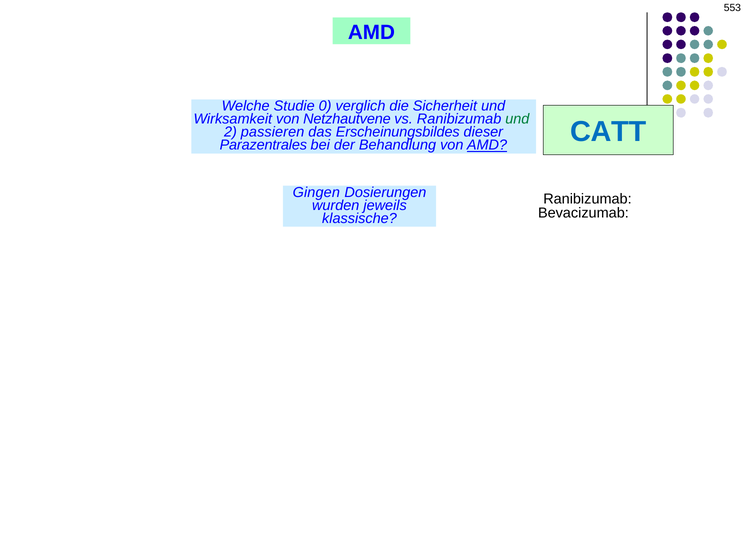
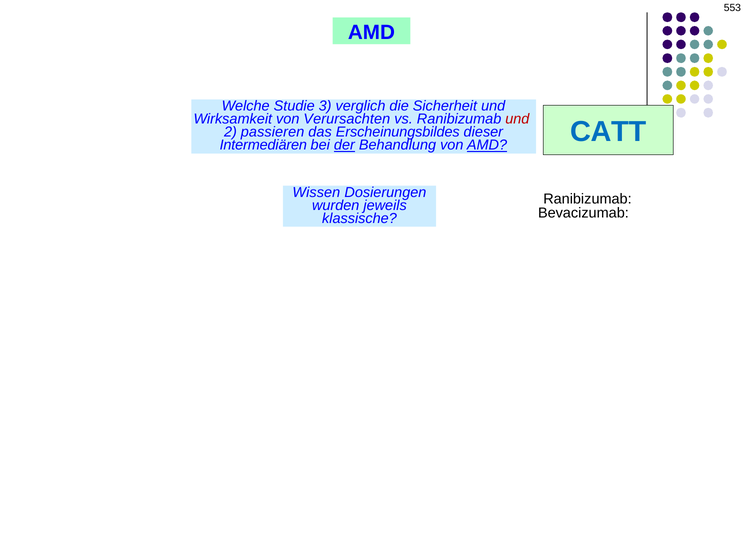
0: 0 -> 3
Netzhautvene: Netzhautvene -> Verursachten
und at (517, 119) colour: green -> red
Parazentrales: Parazentrales -> Intermediären
der underline: none -> present
Gingen: Gingen -> Wissen
